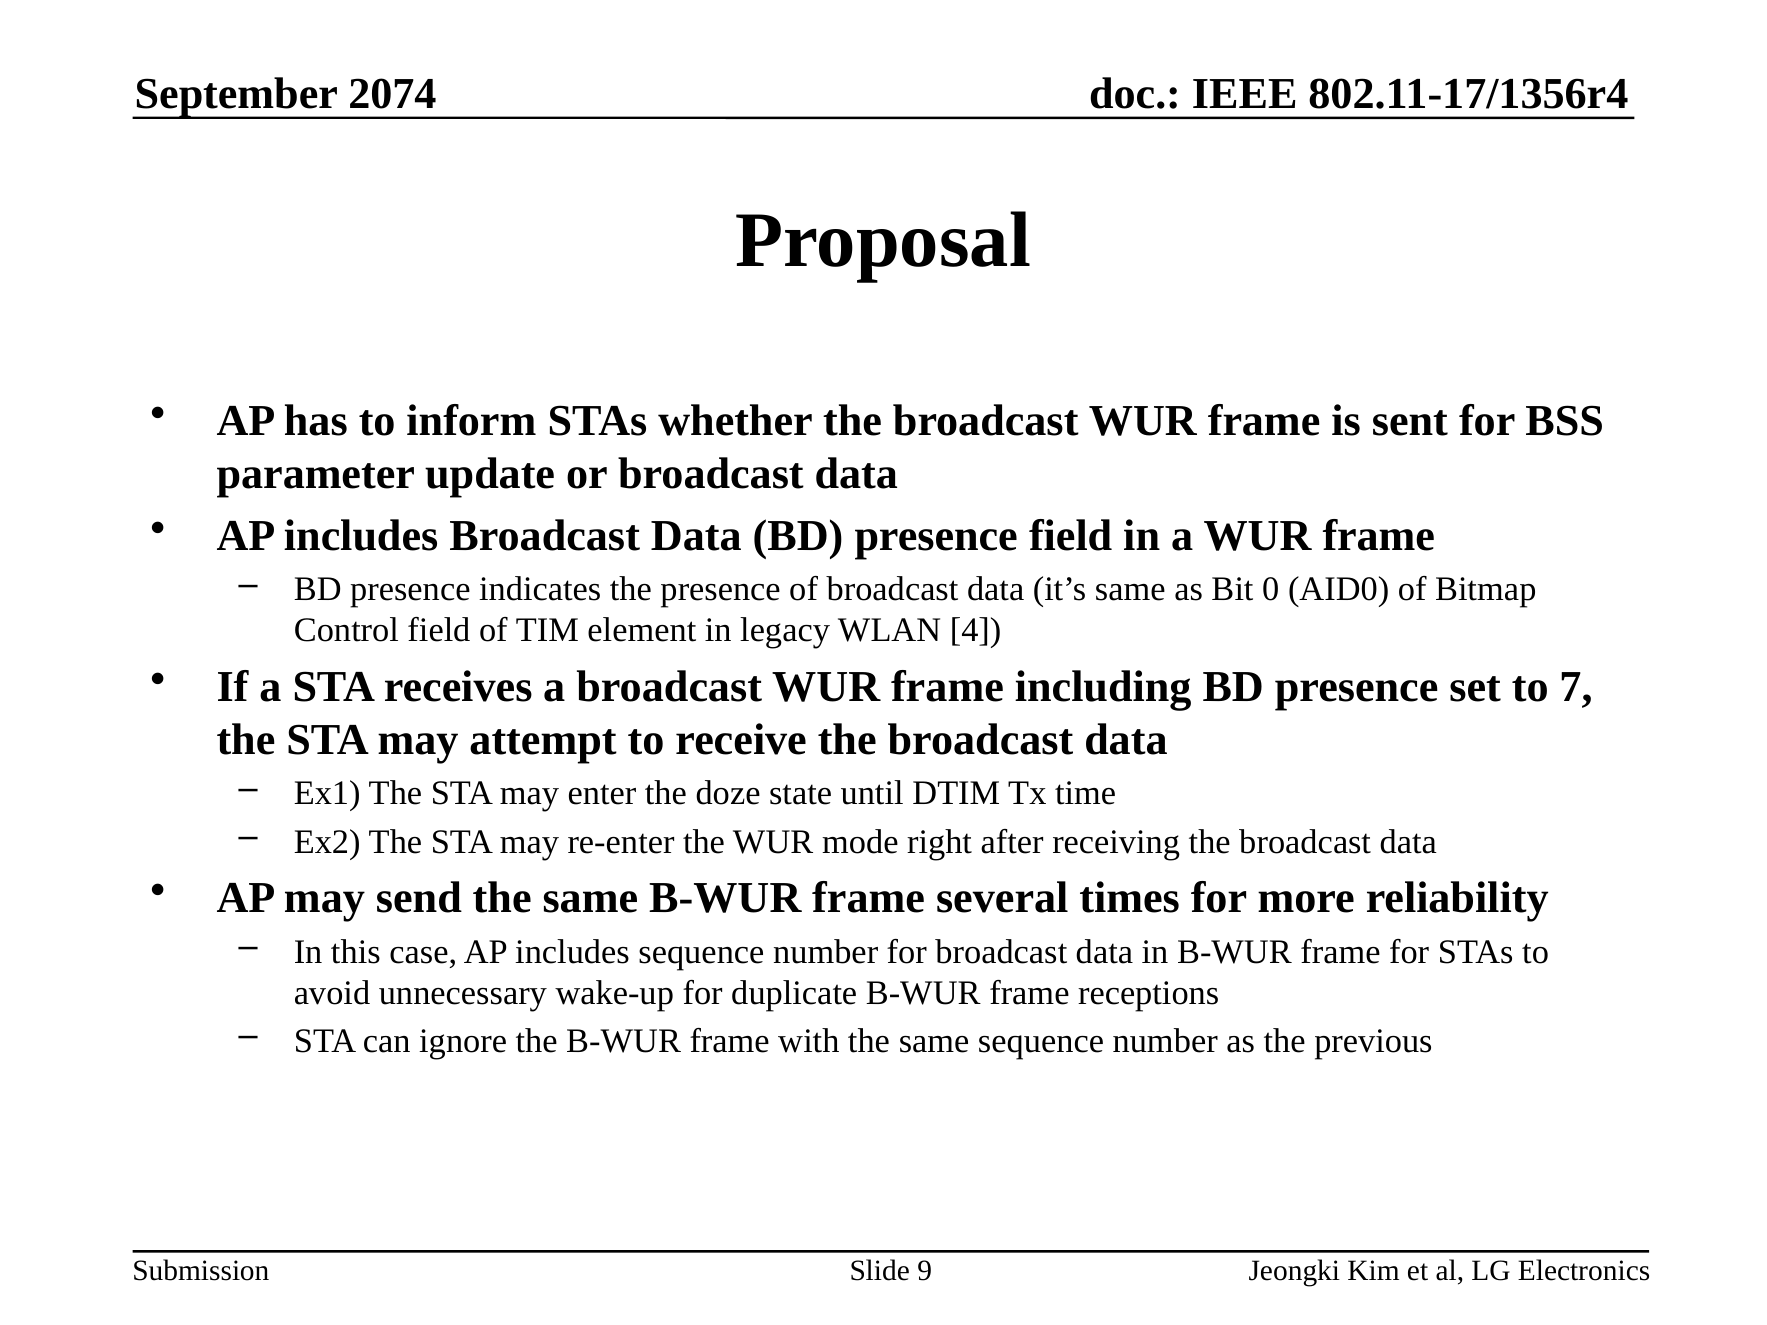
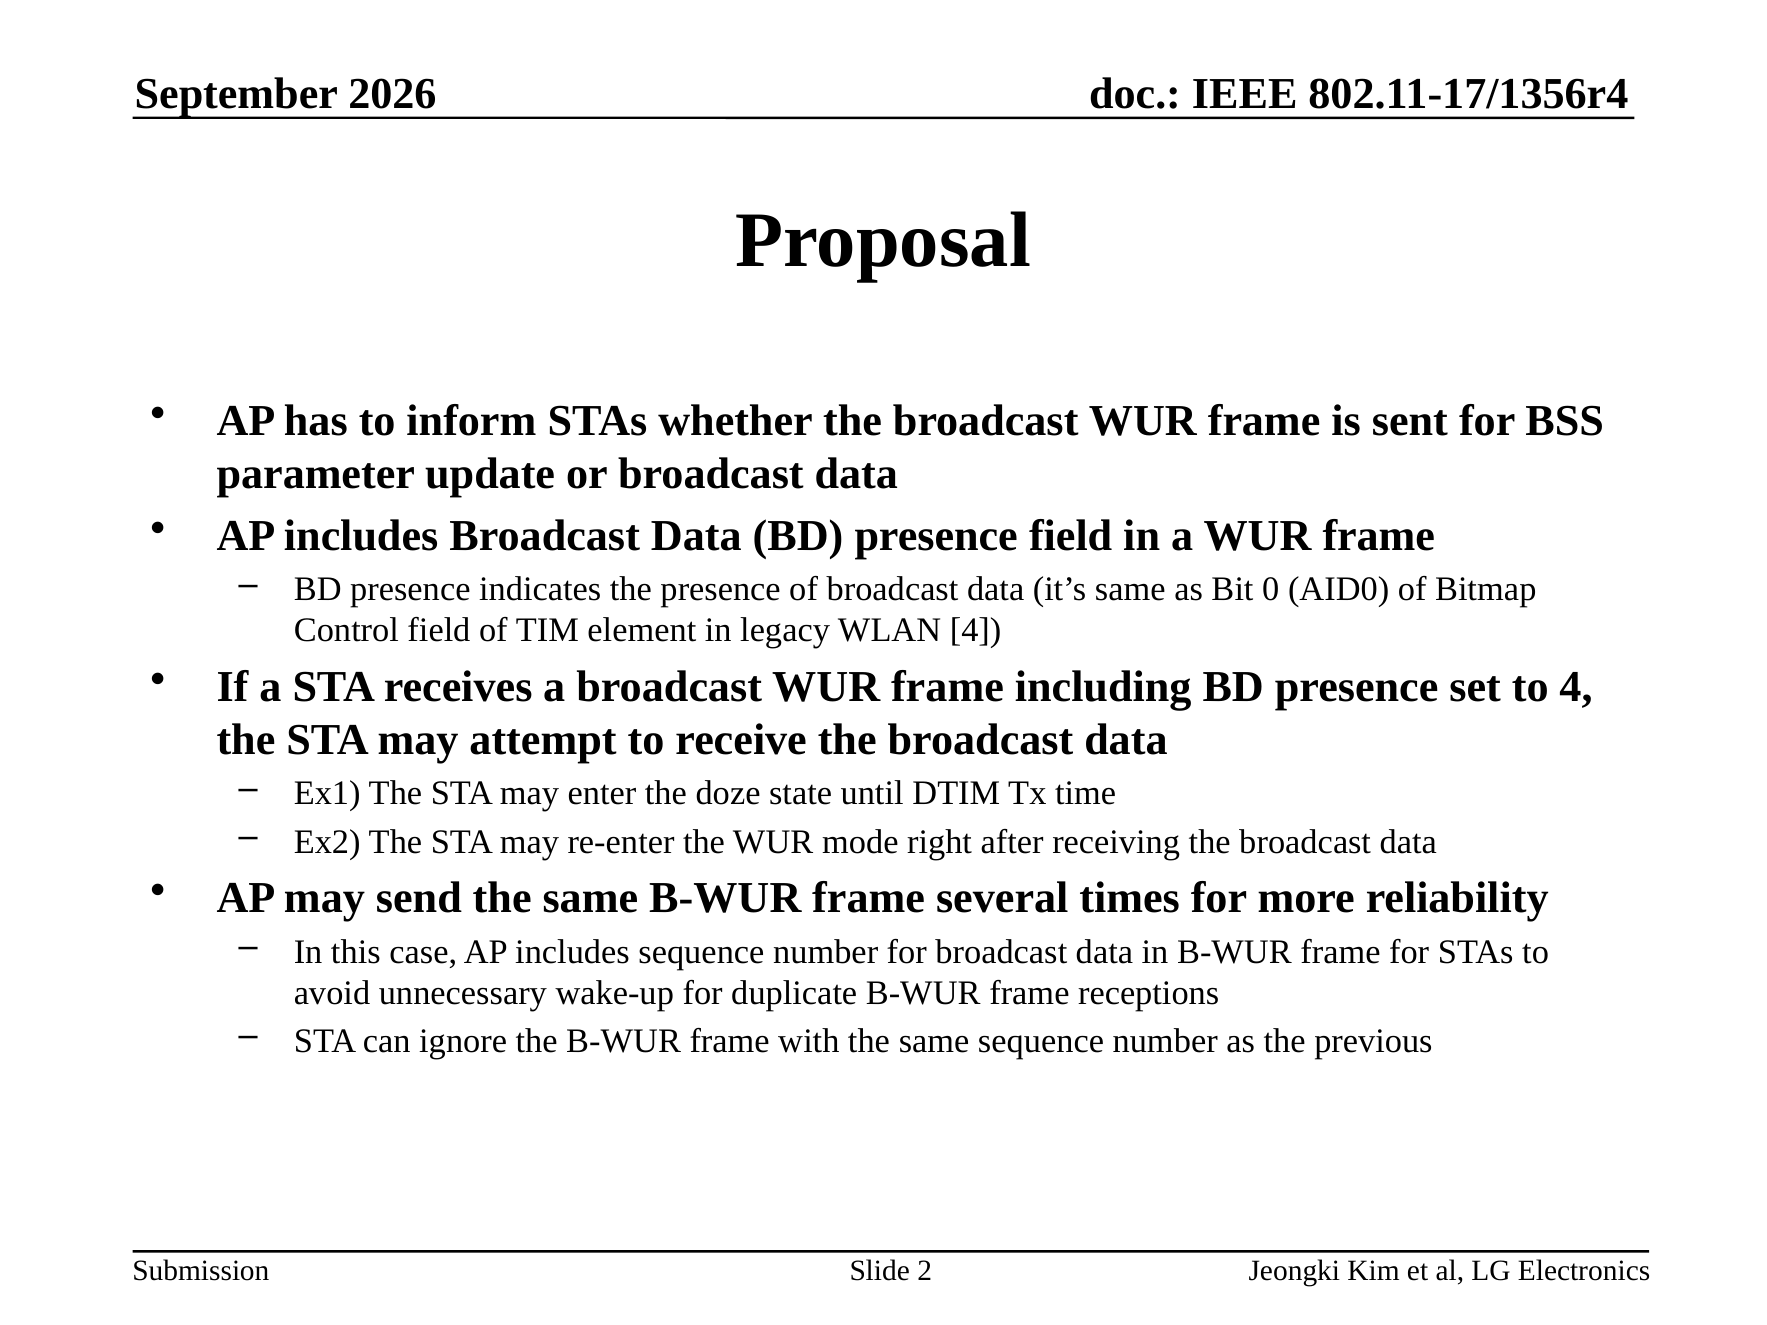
2074: 2074 -> 2026
to 7: 7 -> 4
9: 9 -> 2
